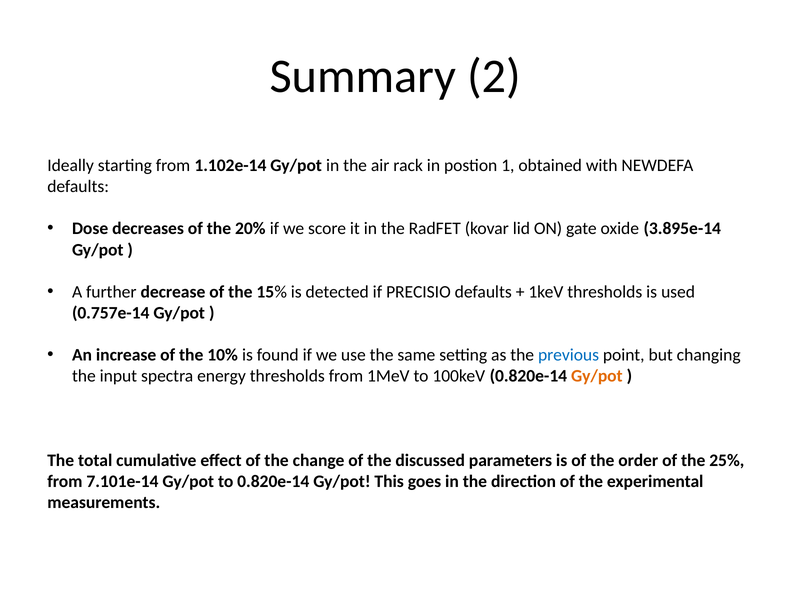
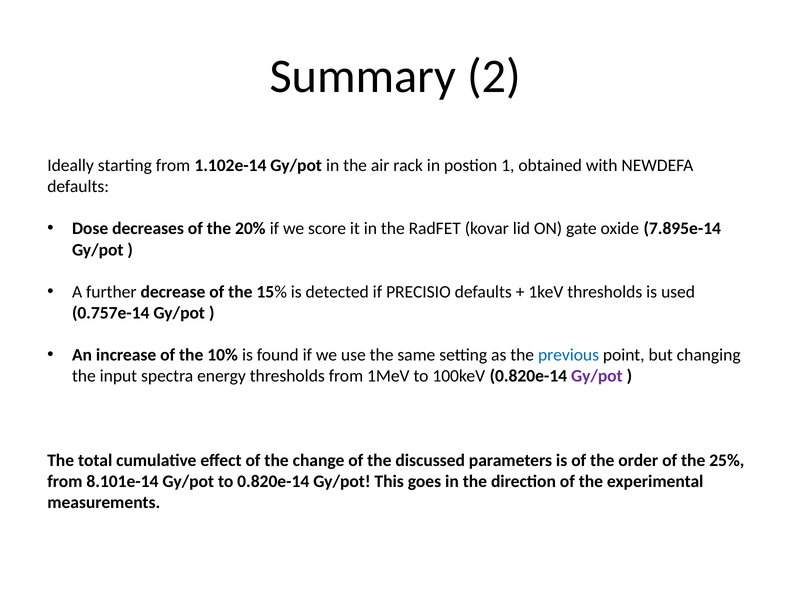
3.895e-14: 3.895e-14 -> 7.895e-14
Gy/pot at (597, 376) colour: orange -> purple
7.101e-14: 7.101e-14 -> 8.101e-14
